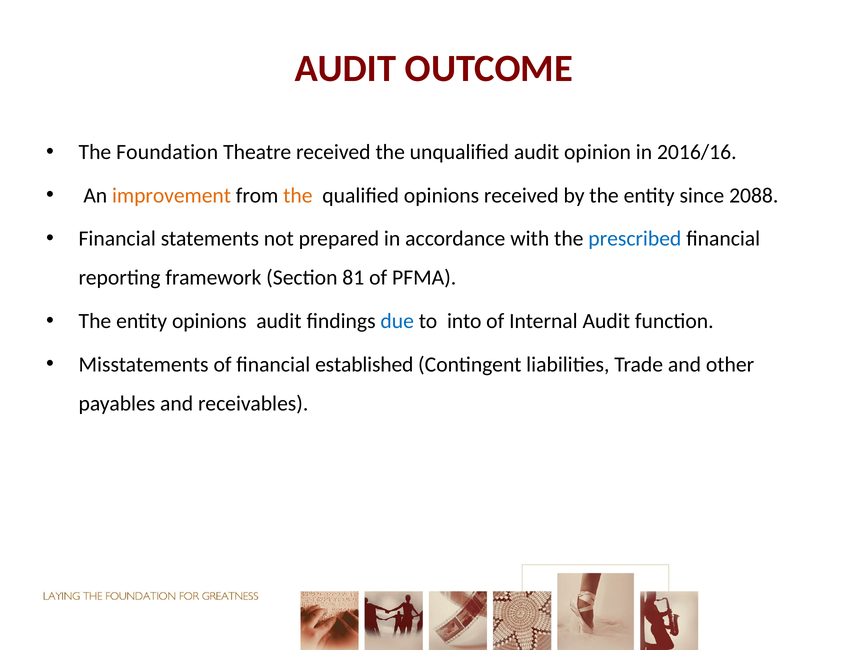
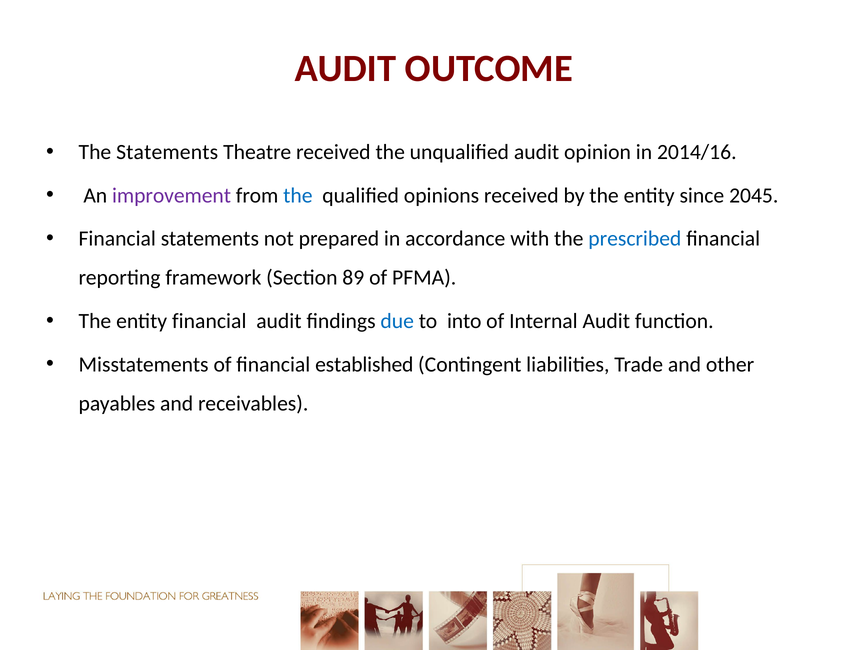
The Foundation: Foundation -> Statements
2016/16: 2016/16 -> 2014/16
improvement colour: orange -> purple
the at (298, 195) colour: orange -> blue
2088: 2088 -> 2045
81: 81 -> 89
entity opinions: opinions -> financial
